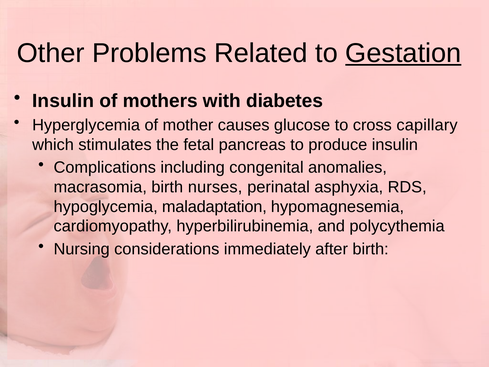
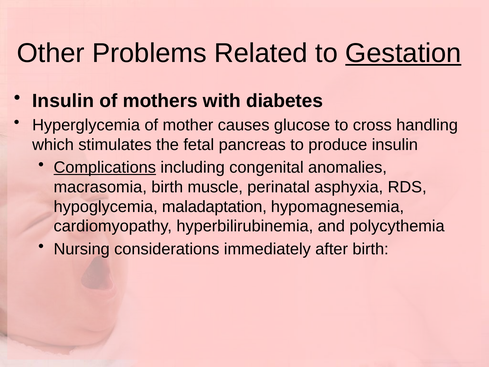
capillary: capillary -> handling
Complications underline: none -> present
nurses: nurses -> muscle
